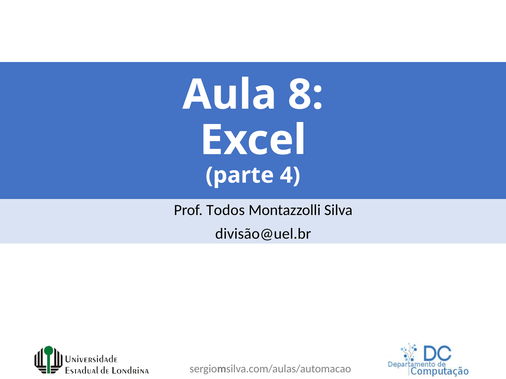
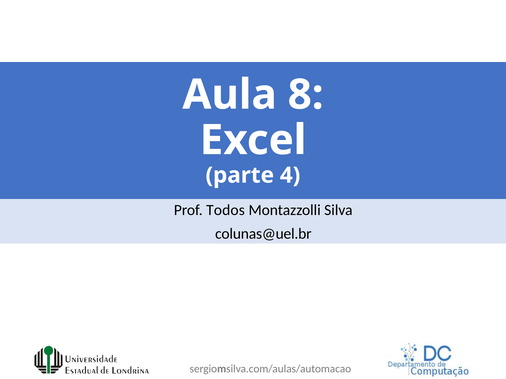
divisão@uel.br: divisão@uel.br -> colunas@uel.br
